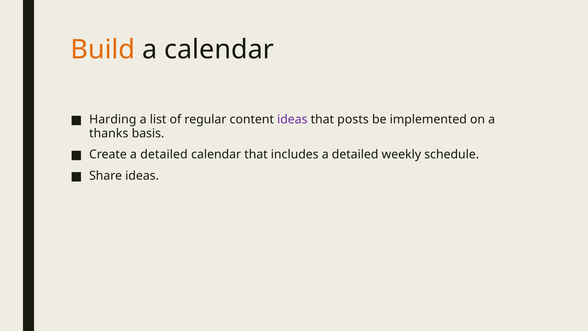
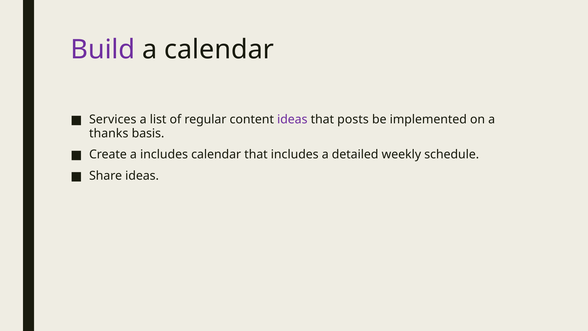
Build colour: orange -> purple
Harding: Harding -> Services
Create a detailed: detailed -> includes
